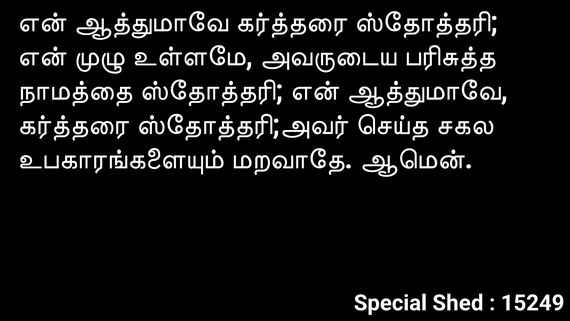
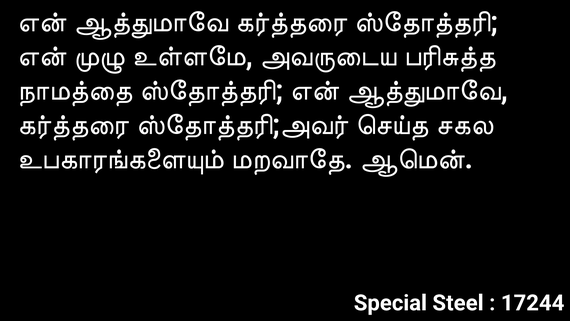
Shed: Shed -> Steel
15249: 15249 -> 17244
